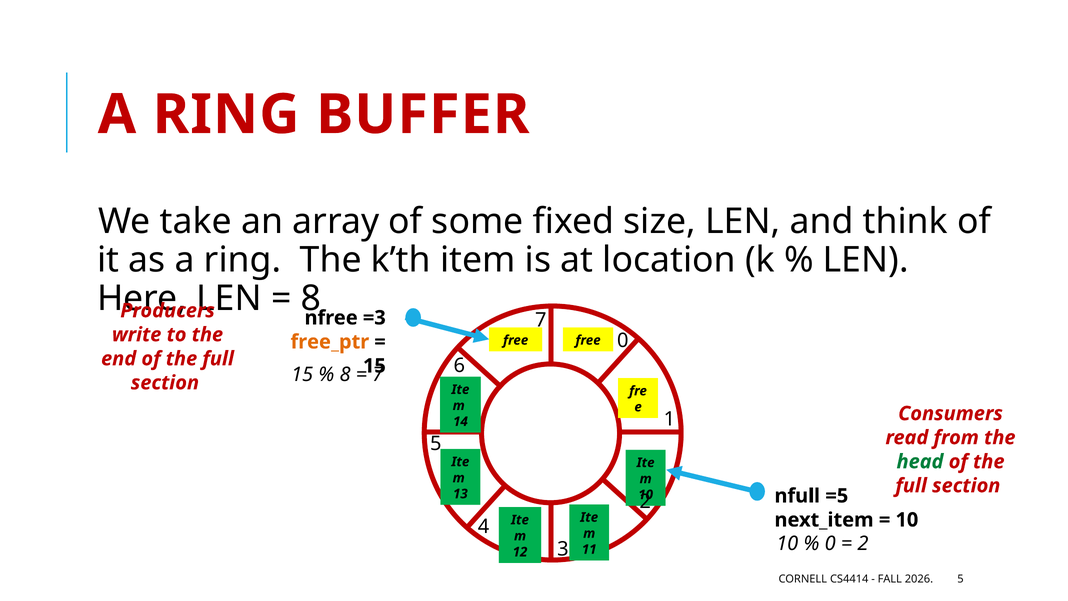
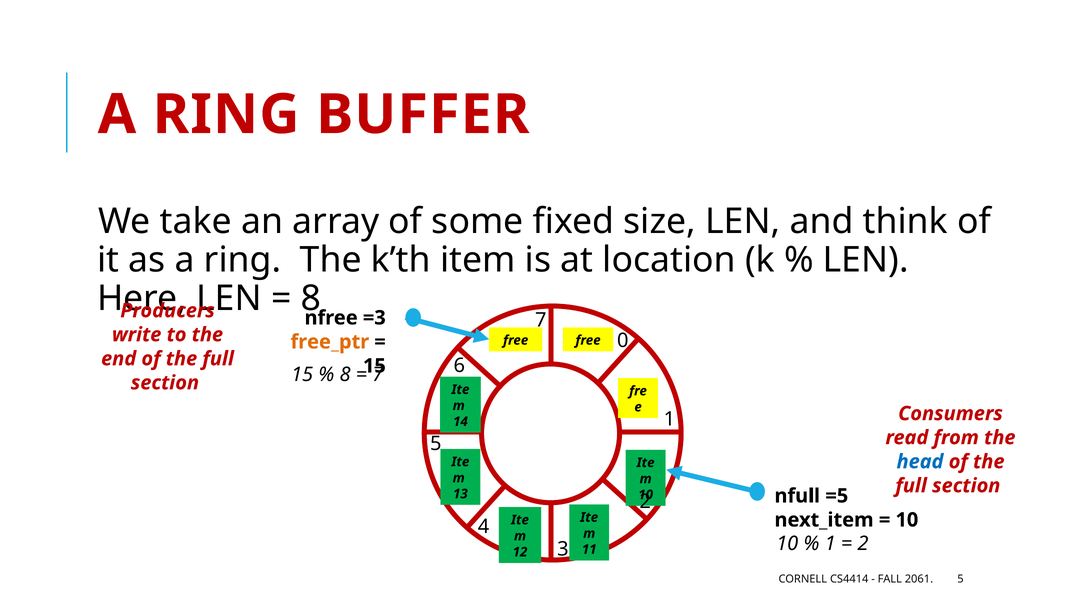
head colour: green -> blue
0 at (830, 544): 0 -> 1
2026: 2026 -> 2061
